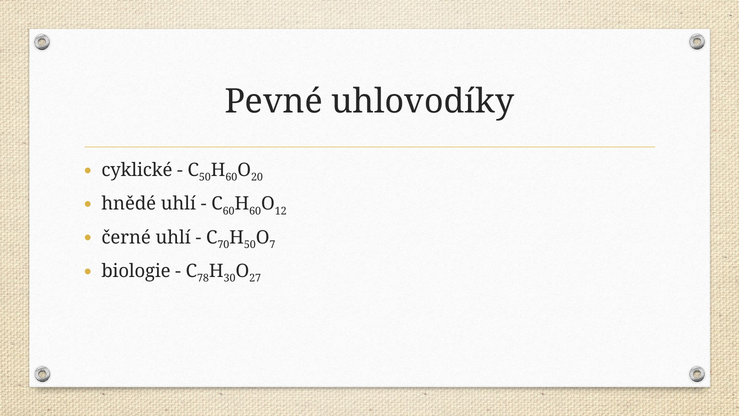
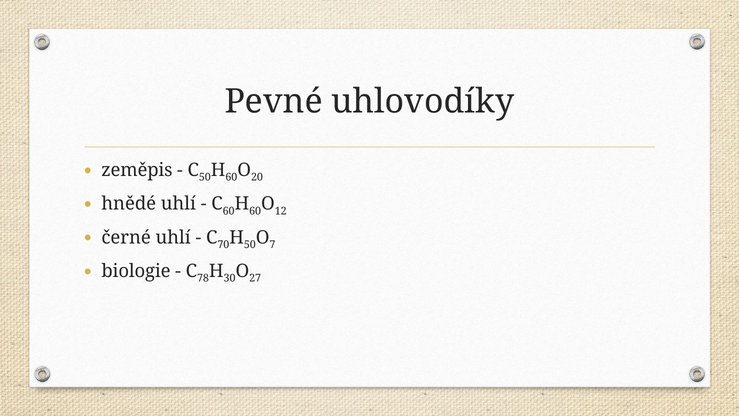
cyklické: cyklické -> zeměpis
